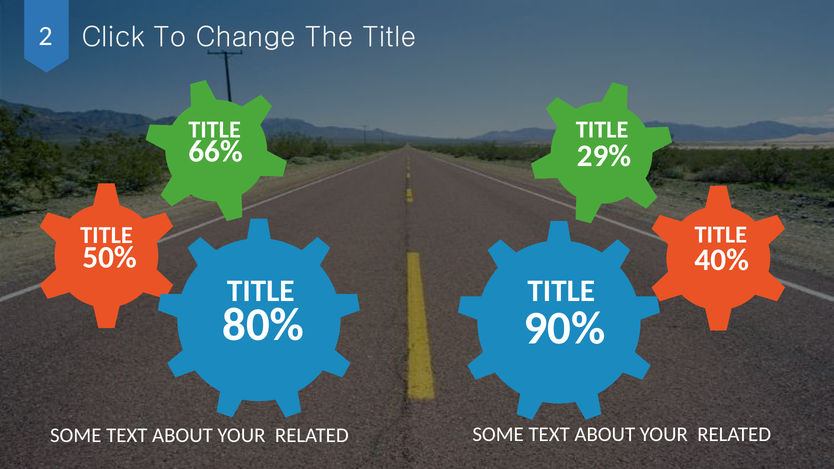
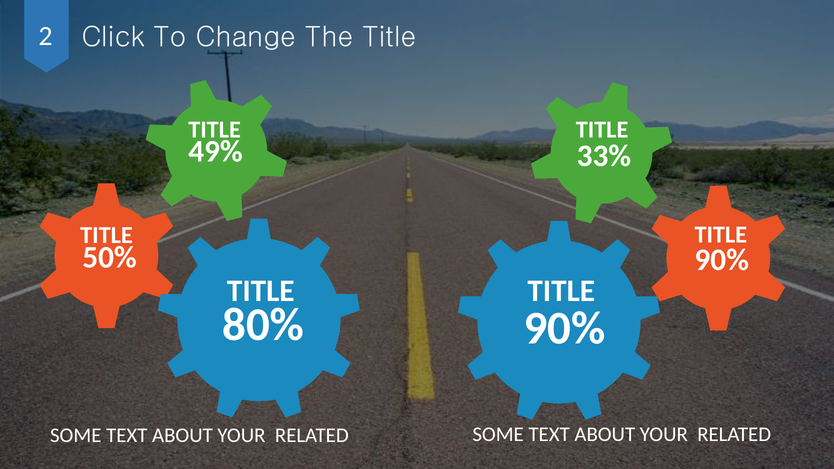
66%: 66% -> 49%
29%: 29% -> 33%
40% at (722, 260): 40% -> 90%
